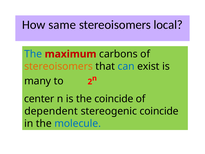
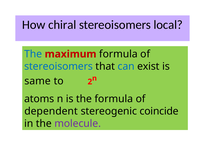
same: same -> chiral
maximum carbons: carbons -> formula
stereoisomers at (59, 66) colour: orange -> blue
many: many -> same
center: center -> atoms
the coincide: coincide -> formula
molecule colour: blue -> purple
